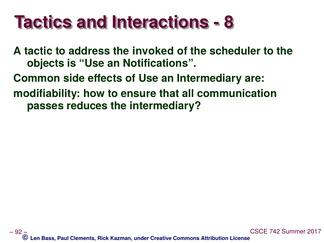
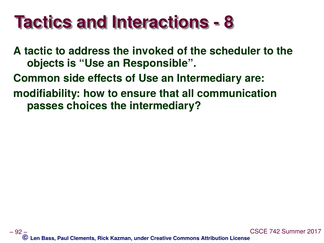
Notifications: Notifications -> Responsible
reduces: reduces -> choices
